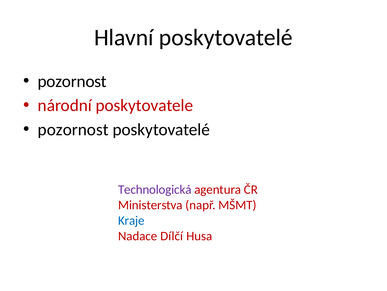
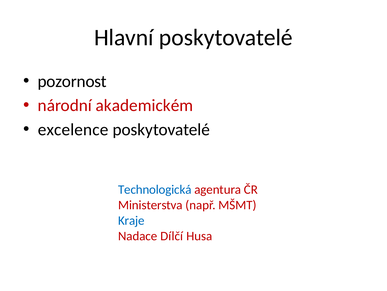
poskytovatele: poskytovatele -> akademickém
pozornost at (73, 129): pozornost -> excelence
Technologická colour: purple -> blue
